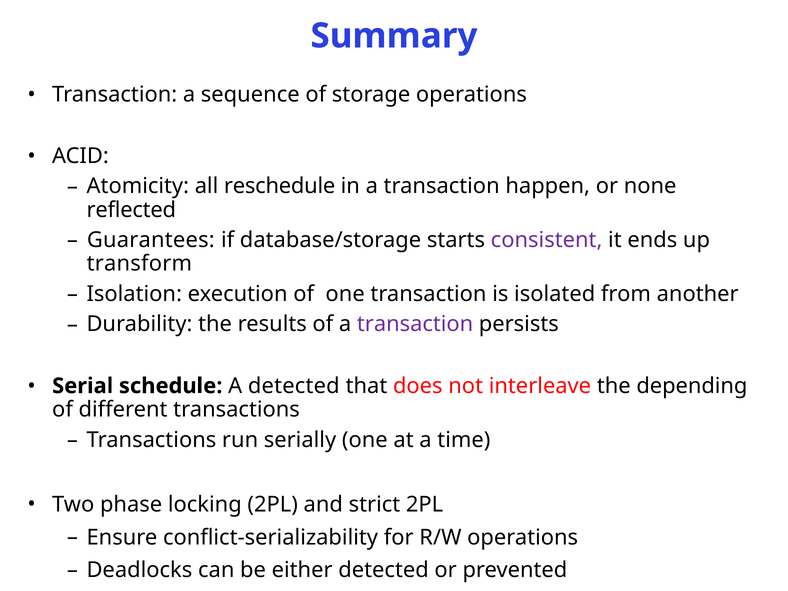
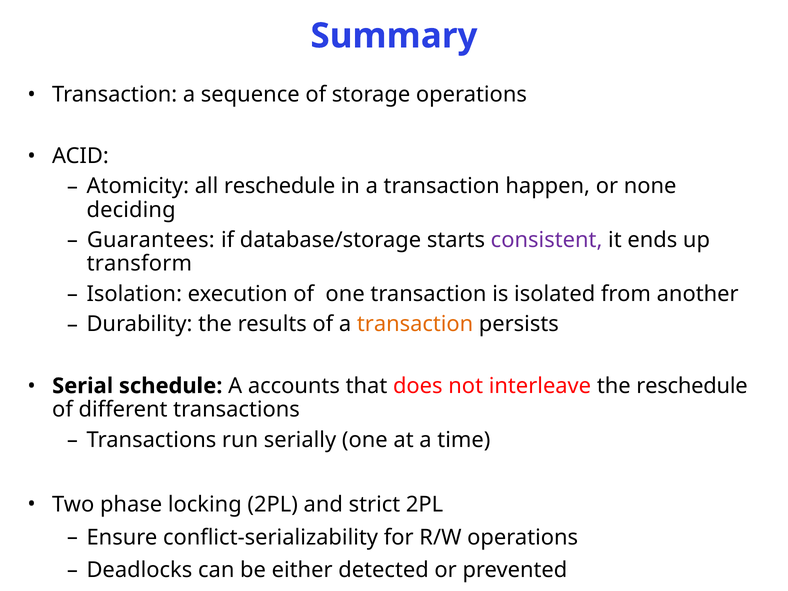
reflected: reflected -> deciding
transaction at (415, 324) colour: purple -> orange
A detected: detected -> accounts
the depending: depending -> reschedule
